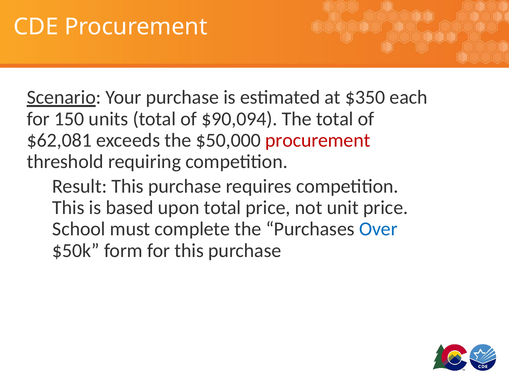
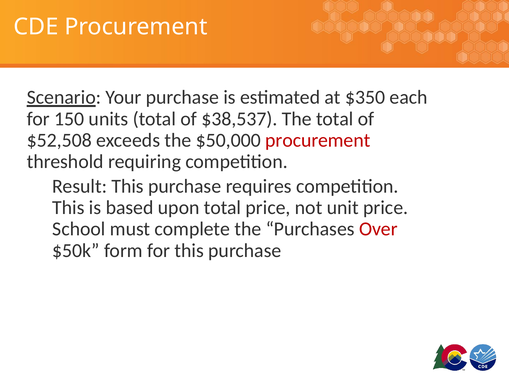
$90,094: $90,094 -> $38,537
$62,081: $62,081 -> $52,508
Over colour: blue -> red
